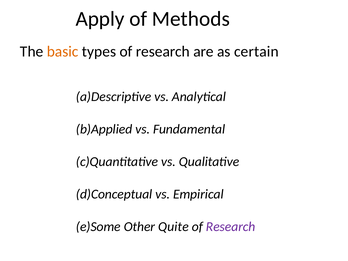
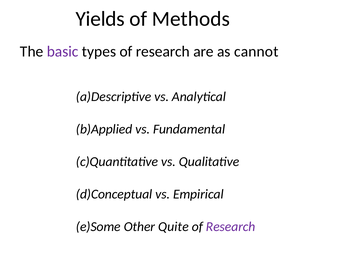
Apply: Apply -> Yields
basic colour: orange -> purple
certain: certain -> cannot
